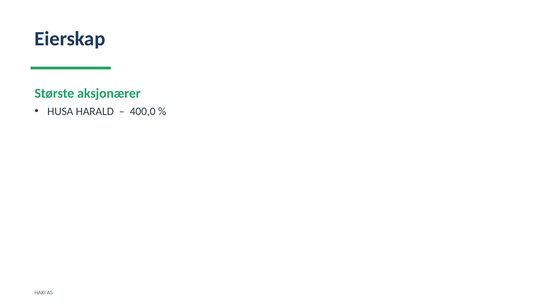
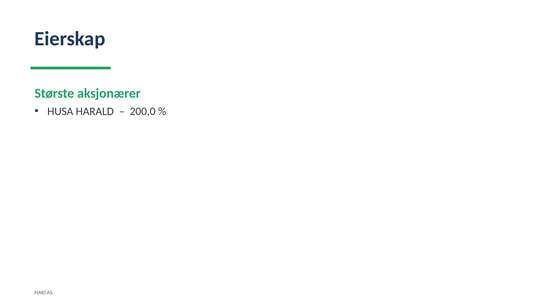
400,0: 400,0 -> 200,0
